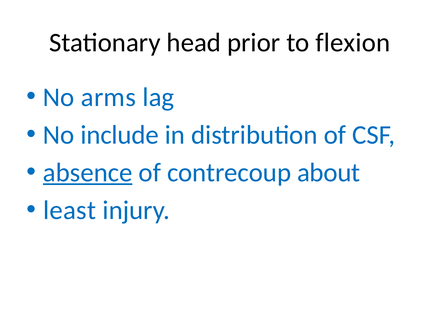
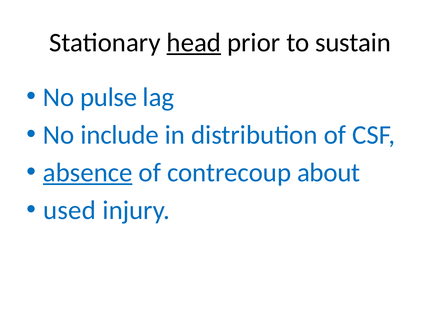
head underline: none -> present
flexion: flexion -> sustain
arms: arms -> pulse
least: least -> used
